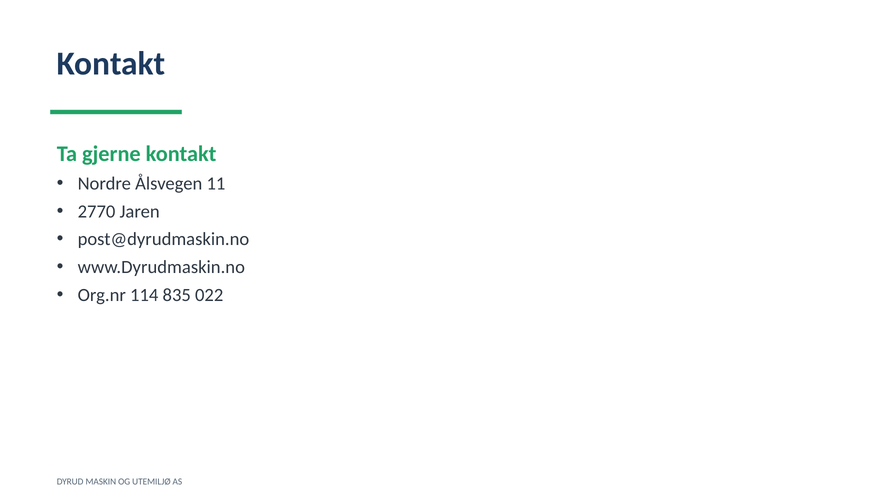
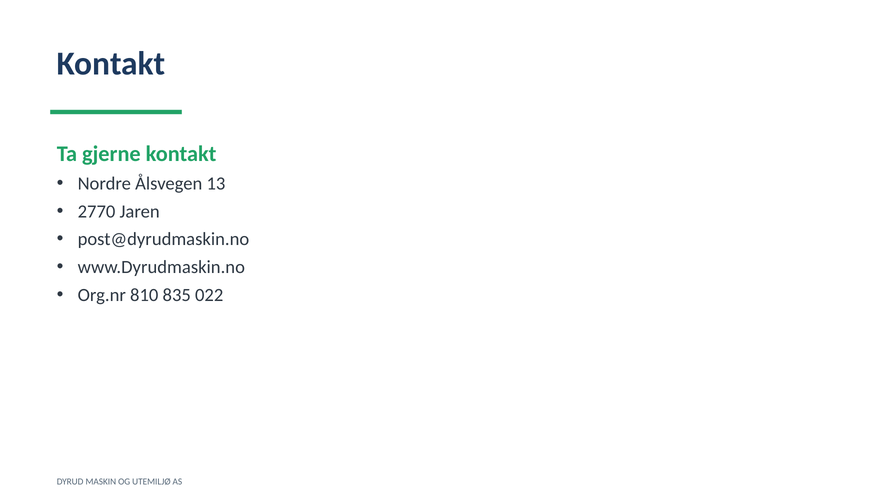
11: 11 -> 13
114: 114 -> 810
